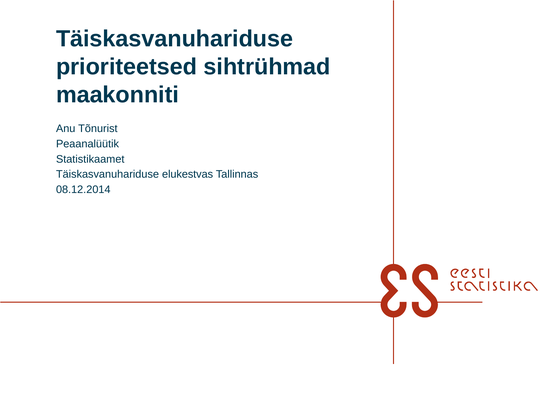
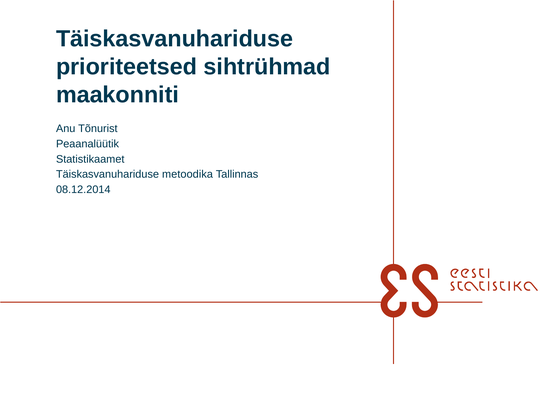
elukestvas: elukestvas -> metoodika
